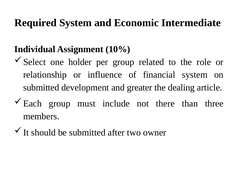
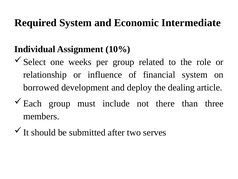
holder: holder -> weeks
submitted at (41, 87): submitted -> borrowed
greater: greater -> deploy
owner: owner -> serves
